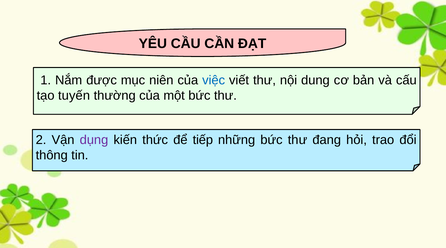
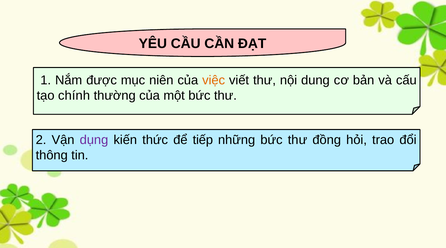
việc colour: blue -> orange
tuyến: tuyến -> chính
đang: đang -> đồng
